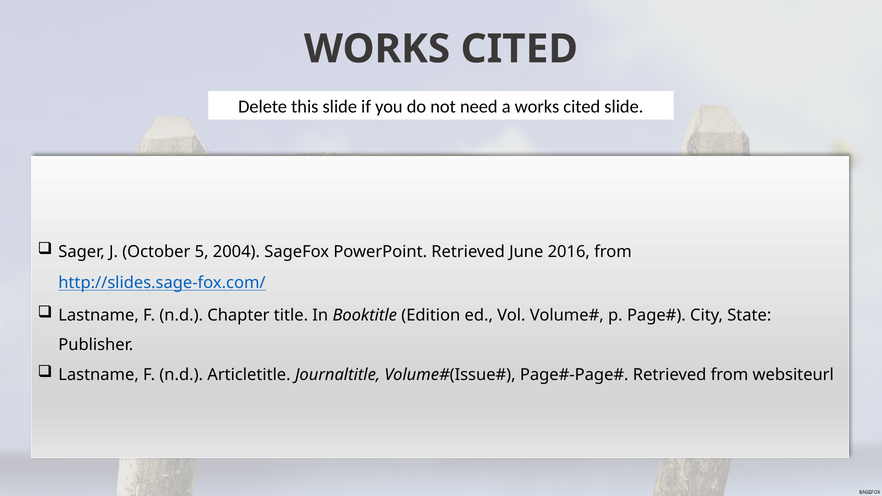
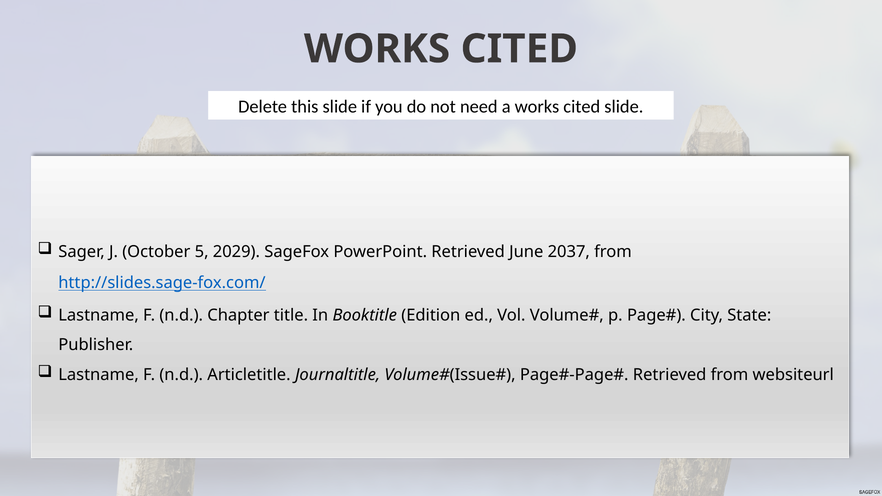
2004: 2004 -> 2029
2016: 2016 -> 2037
